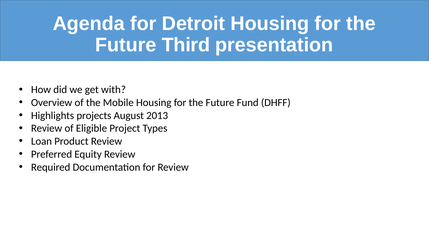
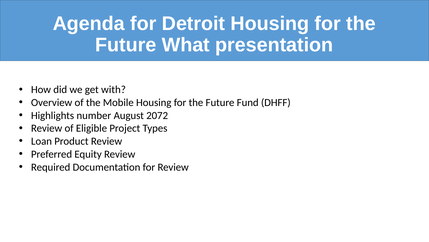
Third: Third -> What
projects: projects -> number
2013: 2013 -> 2072
